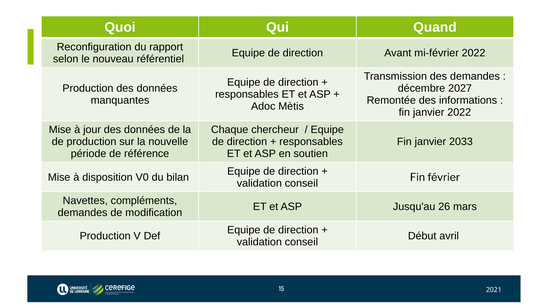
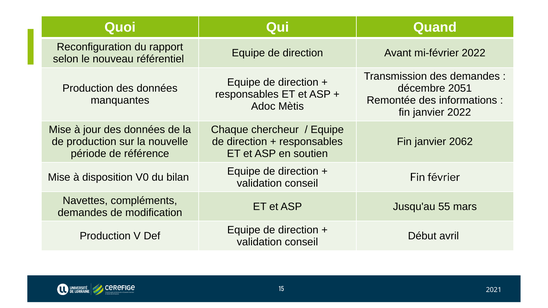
2027: 2027 -> 2051
2033: 2033 -> 2062
26: 26 -> 55
